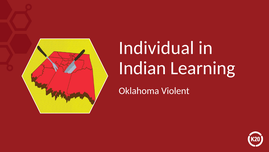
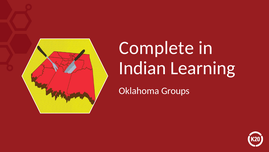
Individual: Individual -> Complete
Violent: Violent -> Groups
